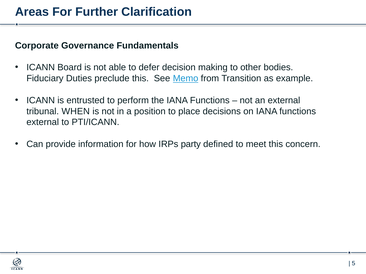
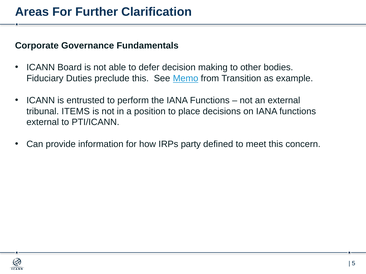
WHEN: WHEN -> ITEMS
